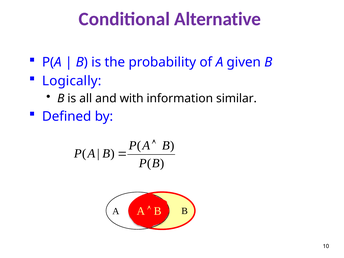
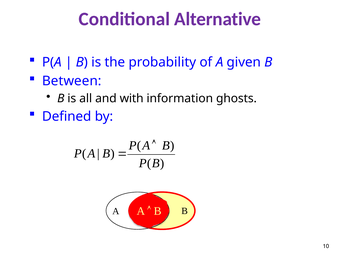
Logically: Logically -> Between
similar: similar -> ghosts
